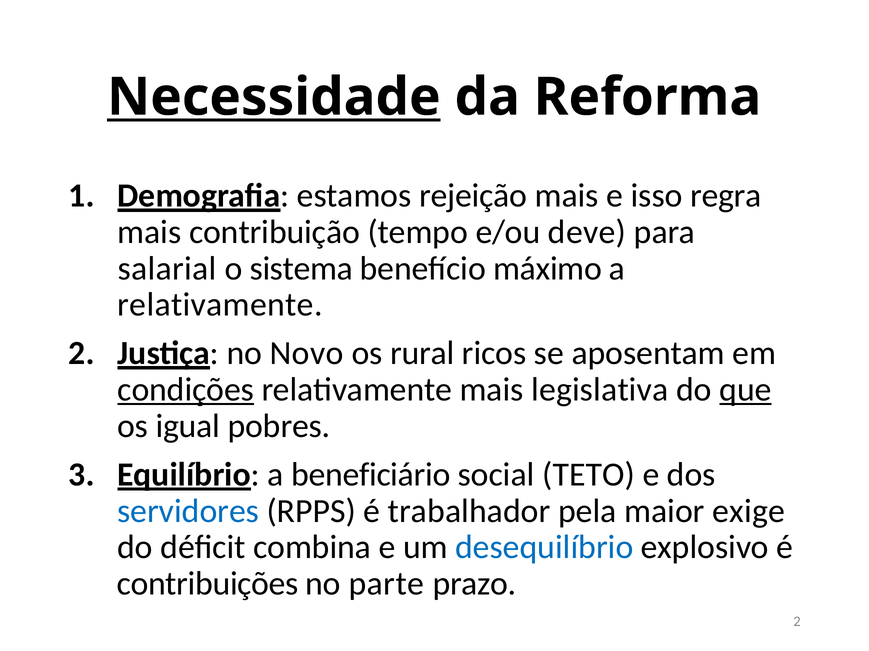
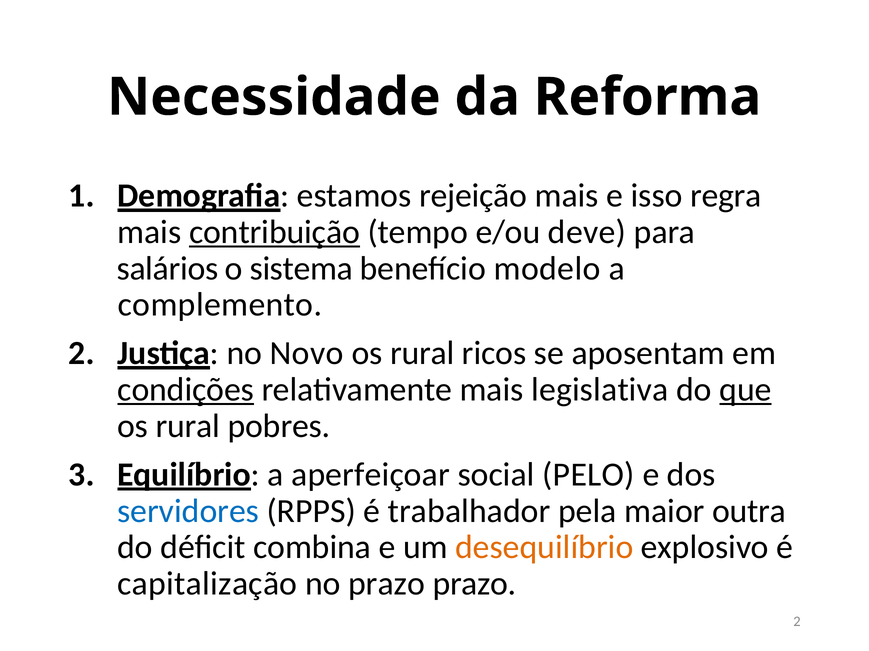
Necessidade underline: present -> none
contribuição underline: none -> present
salarial: salarial -> salários
máximo: máximo -> modelo
relativamente at (220, 305): relativamente -> complemento
igual at (188, 427): igual -> rural
beneficiário: beneficiário -> aperfeiçoar
TETO: TETO -> PELO
exige: exige -> outra
desequilíbrio colour: blue -> orange
contribuições: contribuições -> capitalização
no parte: parte -> prazo
